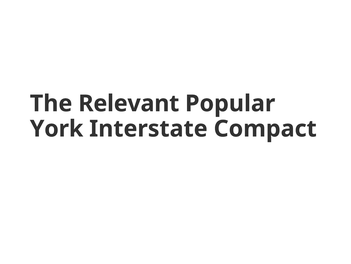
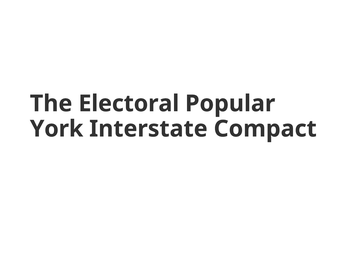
Relevant: Relevant -> Electoral
